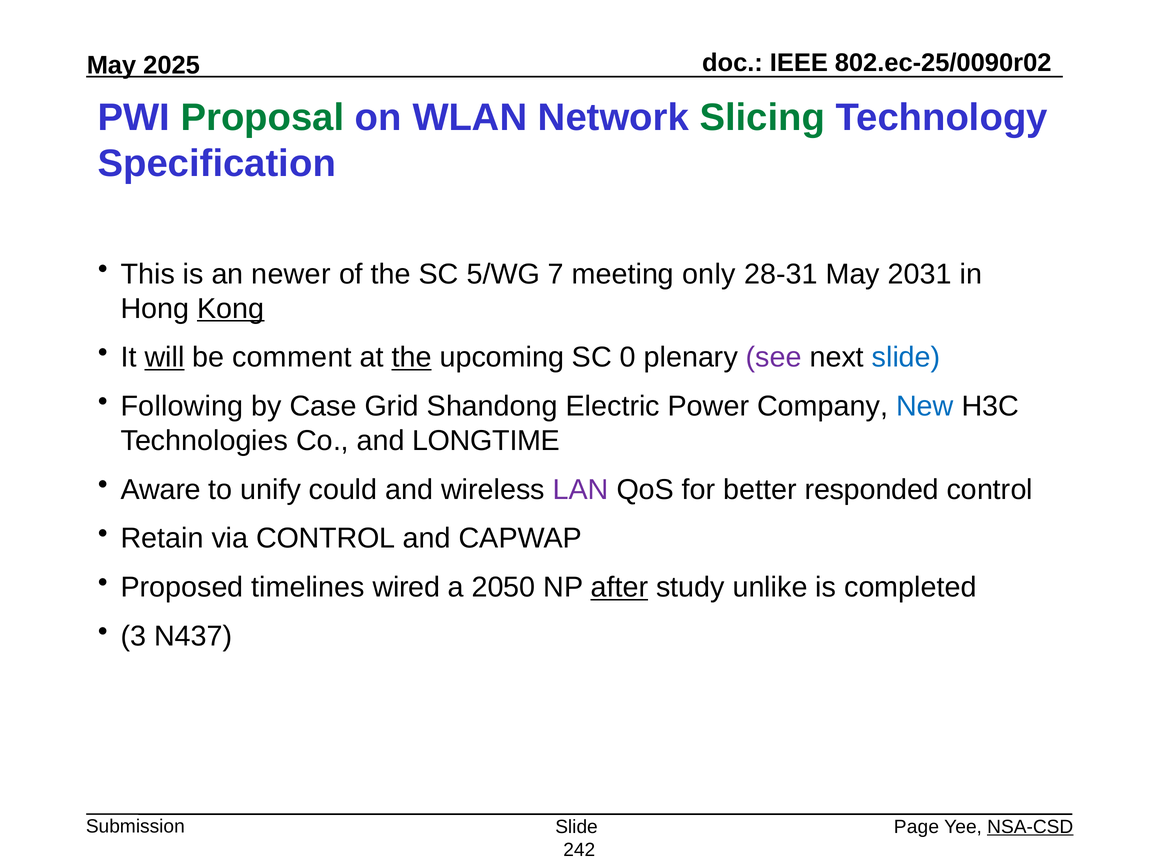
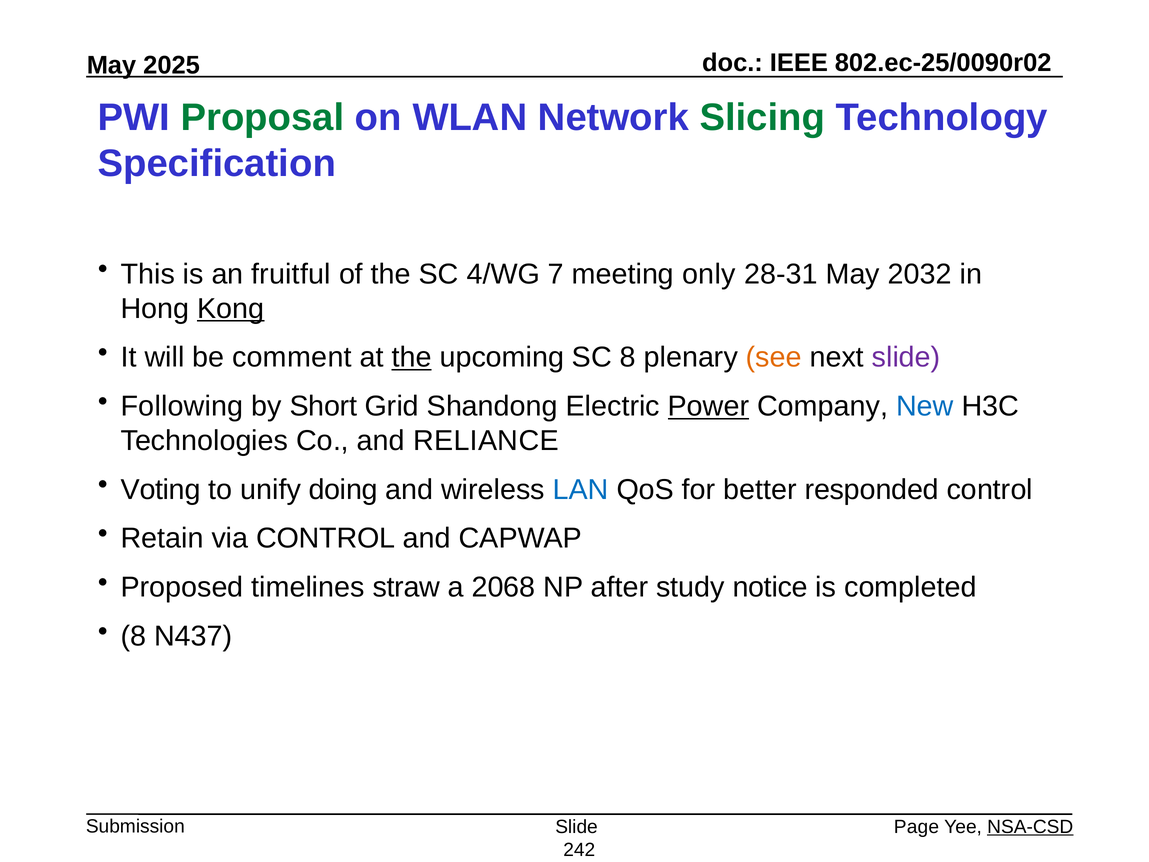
newer: newer -> fruitful
5/WG: 5/WG -> 4/WG
2031: 2031 -> 2032
will underline: present -> none
SC 0: 0 -> 8
see colour: purple -> orange
slide at (906, 357) colour: blue -> purple
Case: Case -> Short
Power underline: none -> present
LONGTIME: LONGTIME -> RELIANCE
Aware: Aware -> Voting
could: could -> doing
LAN colour: purple -> blue
wired: wired -> straw
2050: 2050 -> 2068
after underline: present -> none
unlike: unlike -> notice
3 at (133, 636): 3 -> 8
